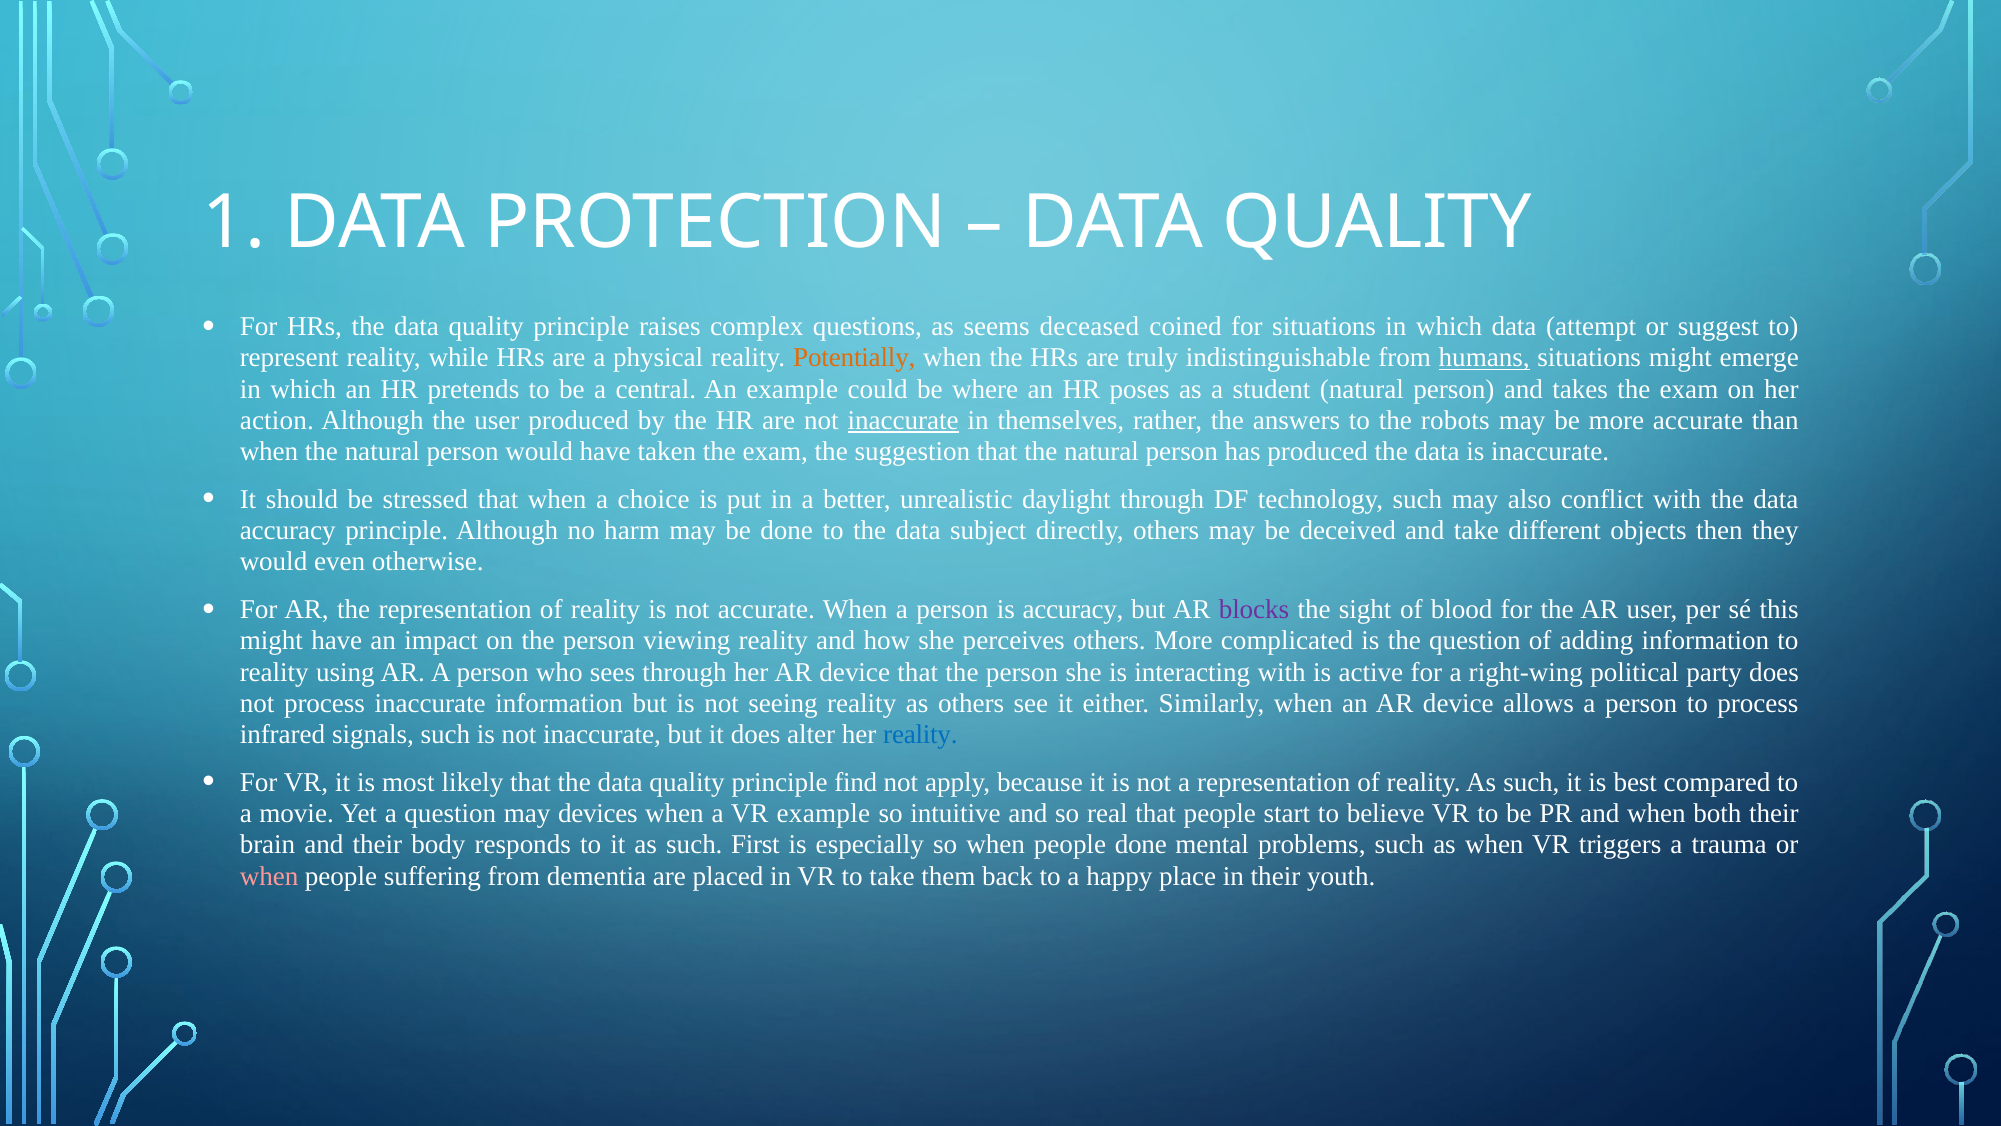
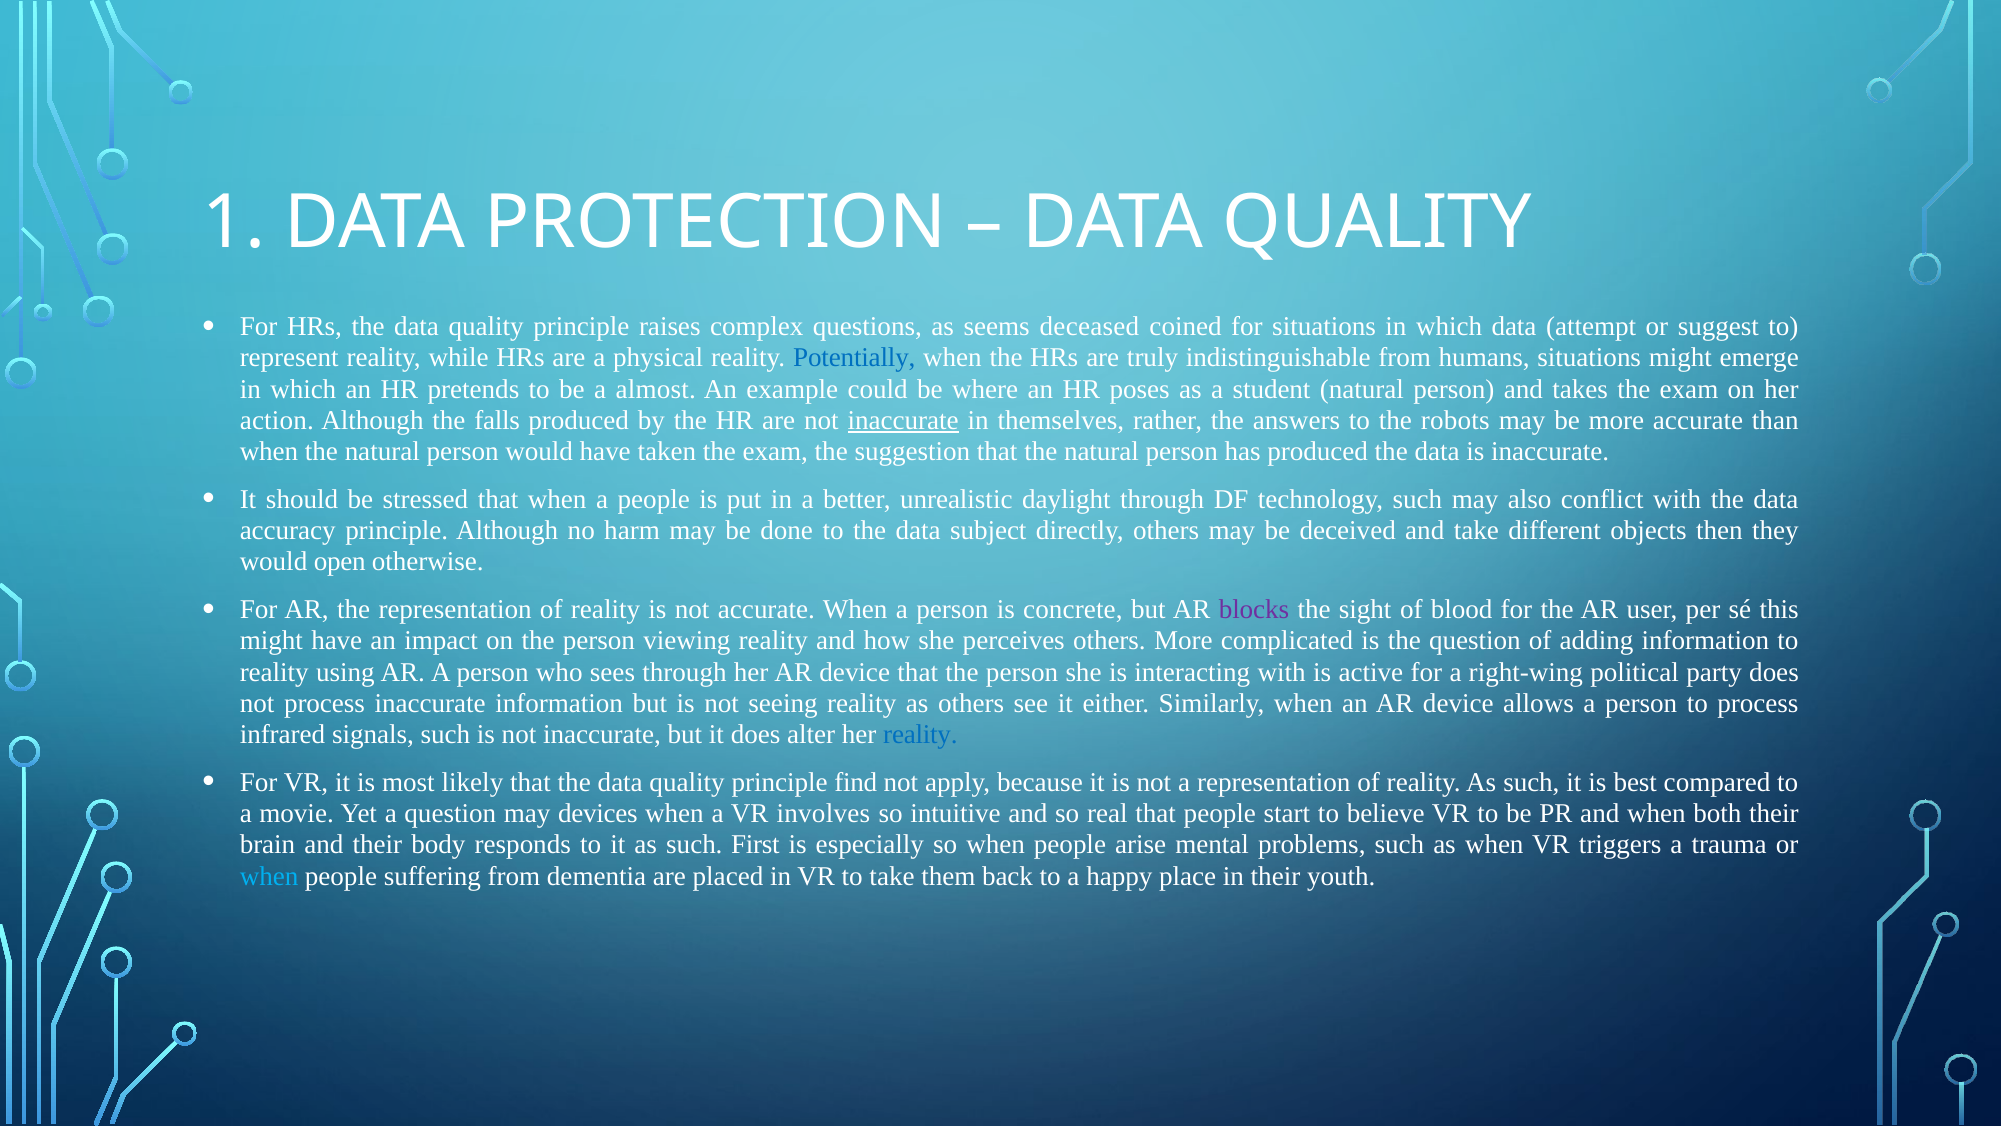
Potentially colour: orange -> blue
humans underline: present -> none
central: central -> almost
the user: user -> falls
a choice: choice -> people
even: even -> open
is accuracy: accuracy -> concrete
VR example: example -> involves
people done: done -> arise
when at (269, 876) colour: pink -> light blue
